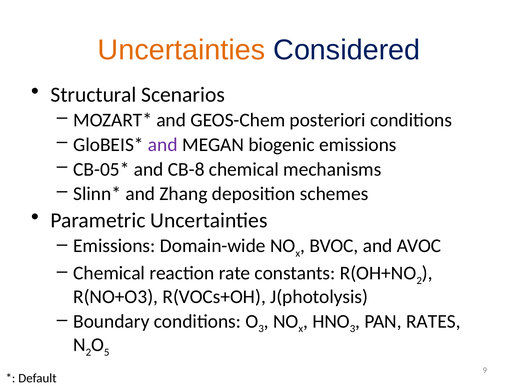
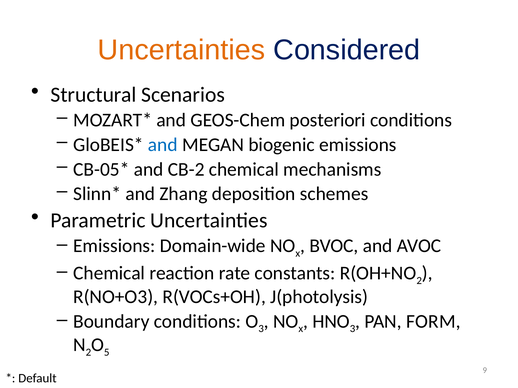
and at (163, 145) colour: purple -> blue
CB-8: CB-8 -> CB-2
RATES: RATES -> FORM
